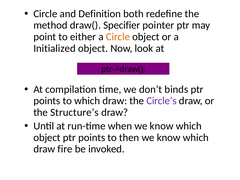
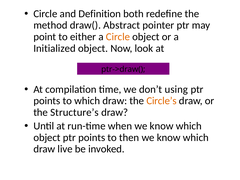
Specifier: Specifier -> Abstract
binds: binds -> using
Circle’s colour: purple -> orange
fire: fire -> live
